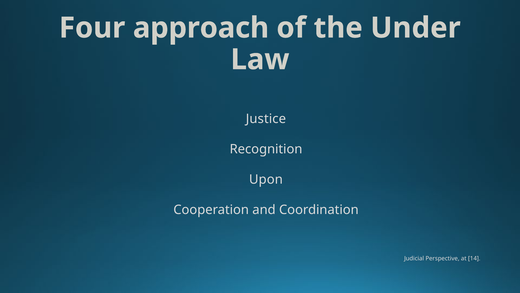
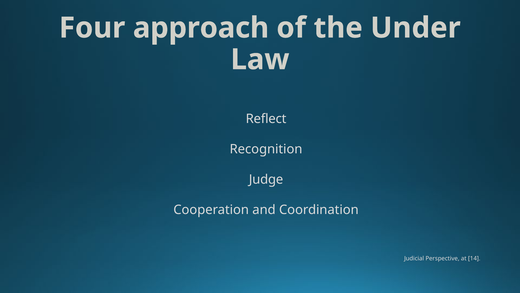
Justice: Justice -> Reflect
Upon: Upon -> Judge
